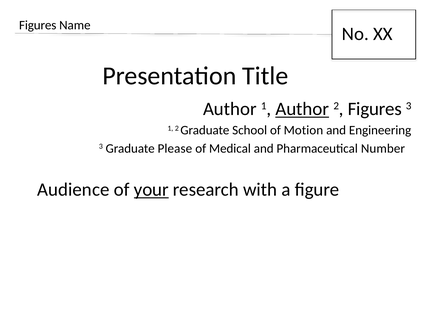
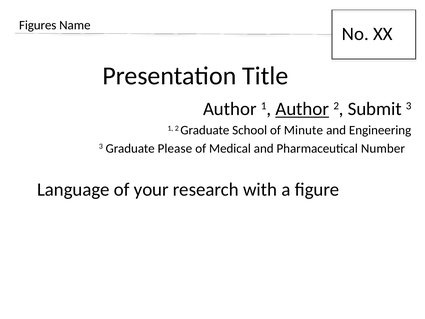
2 Figures: Figures -> Submit
Motion: Motion -> Minute
Audience: Audience -> Language
your underline: present -> none
